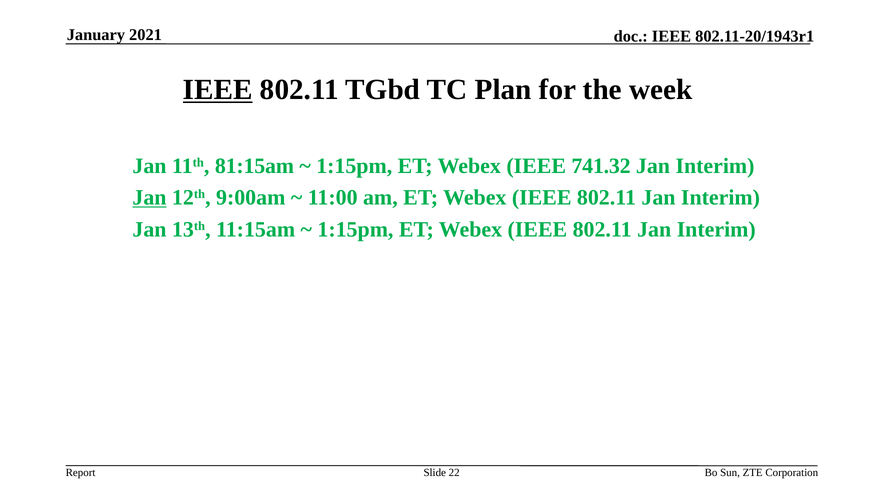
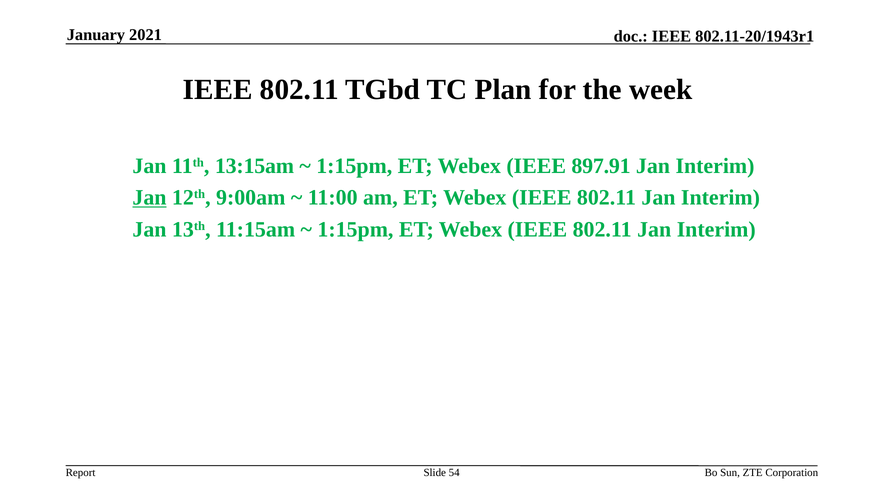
IEEE at (218, 90) underline: present -> none
81:15am: 81:15am -> 13:15am
741.32: 741.32 -> 897.91
22: 22 -> 54
